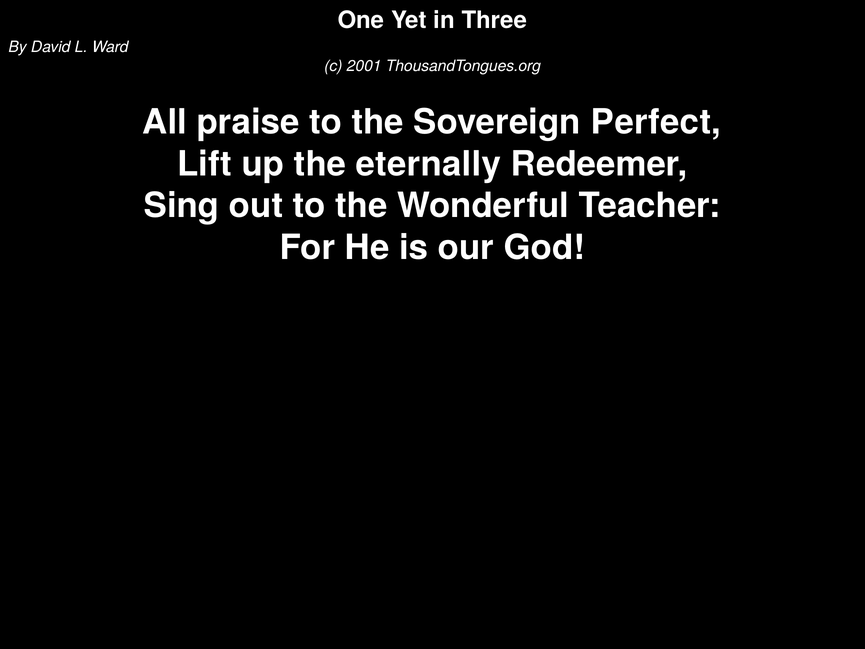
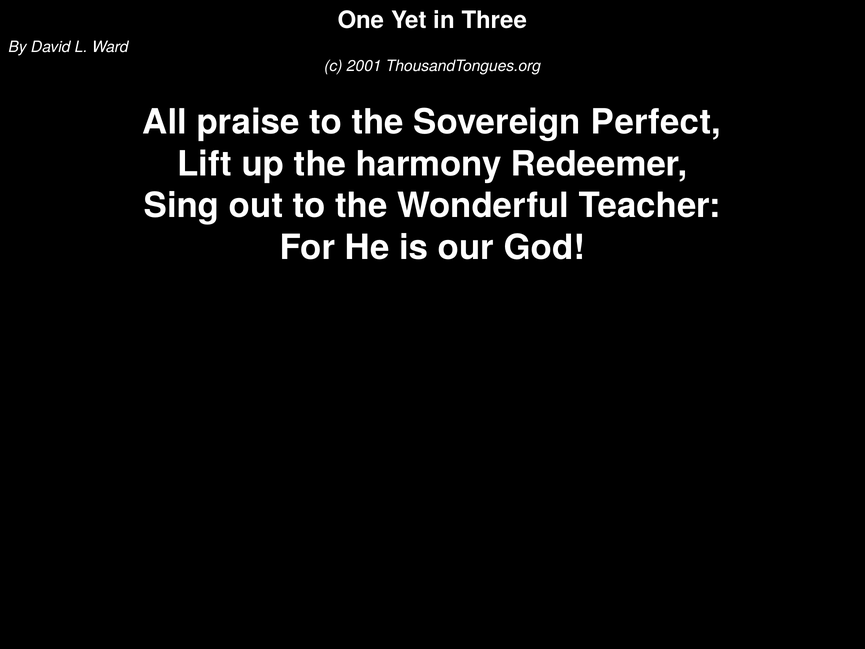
eternally: eternally -> harmony
